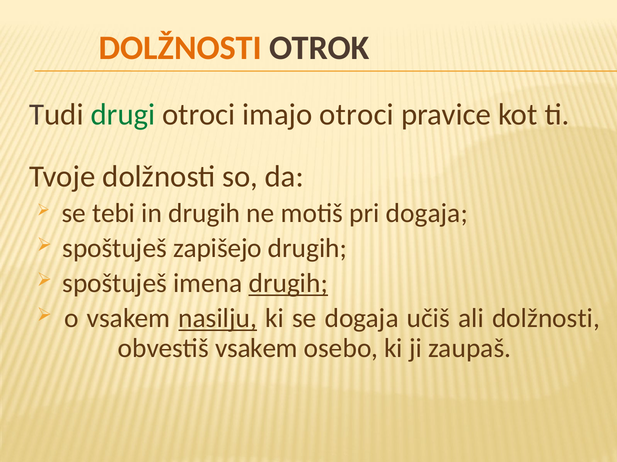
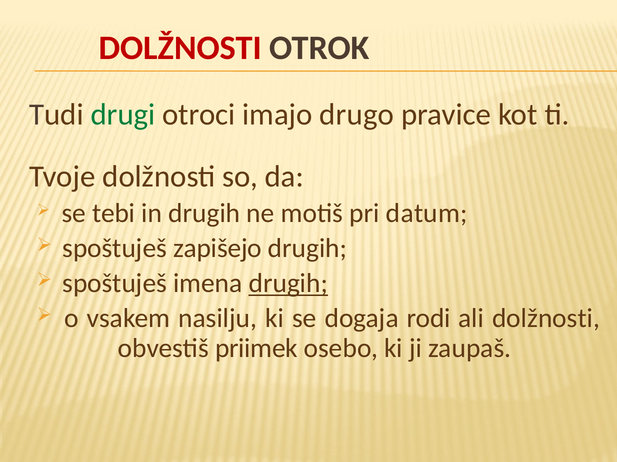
DOLŽNOSTI at (180, 48) colour: orange -> red
imajo otroci: otroci -> drugo
pri dogaja: dogaja -> datum
nasilju underline: present -> none
učiš: učiš -> rodi
obvestiš vsakem: vsakem -> priimek
